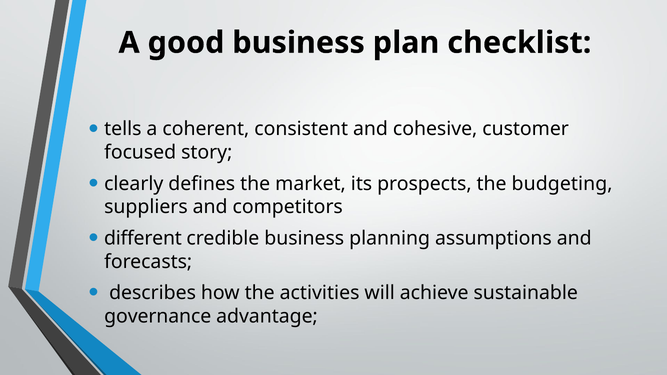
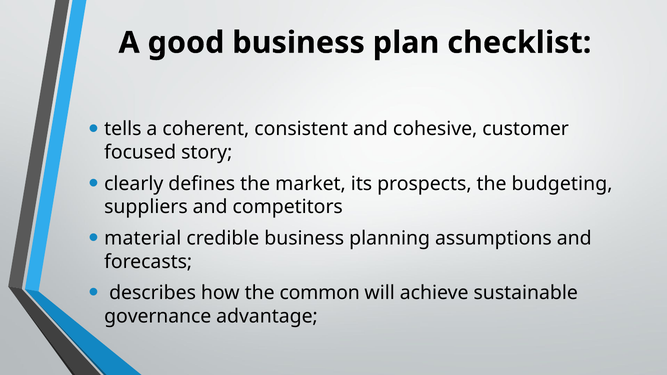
different: different -> material
activities: activities -> common
